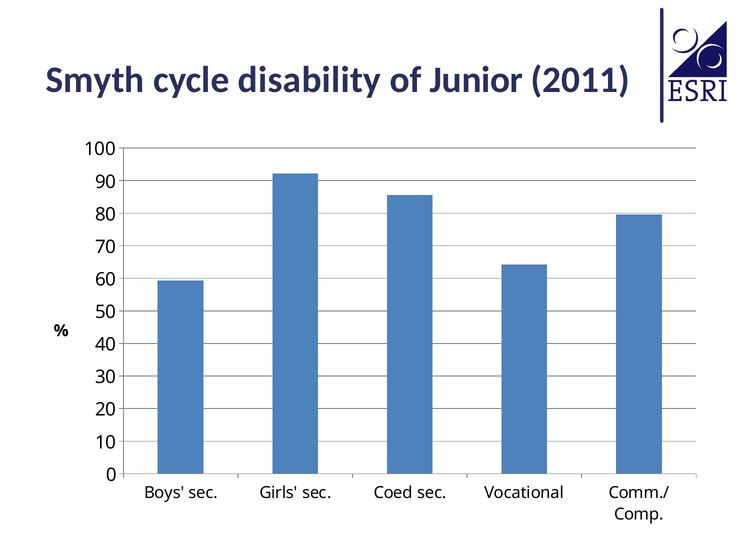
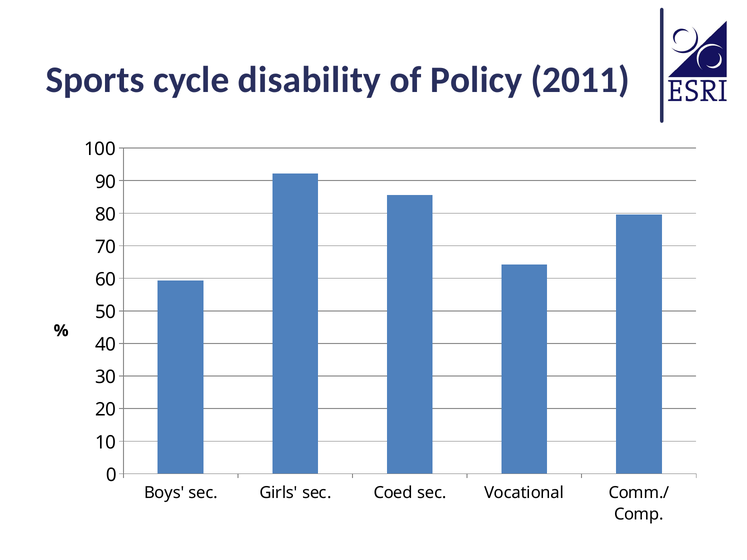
Smyth: Smyth -> Sports
Junior: Junior -> Policy
